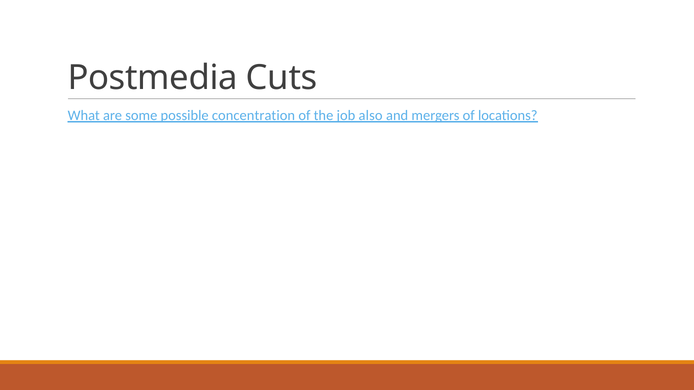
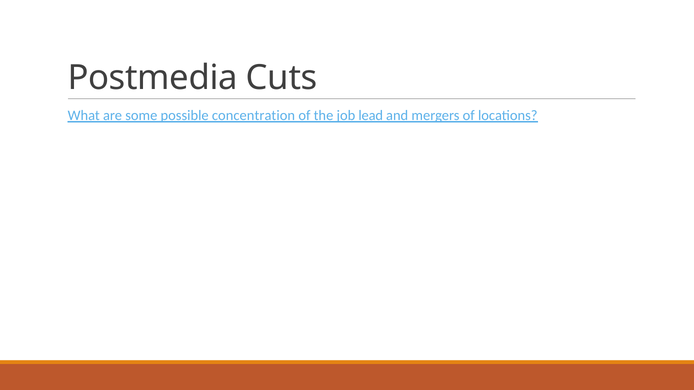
also: also -> lead
